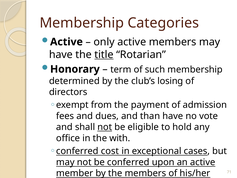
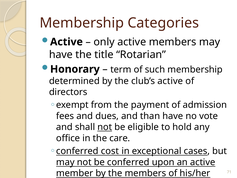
title underline: present -> none
club’s losing: losing -> active
with: with -> care
